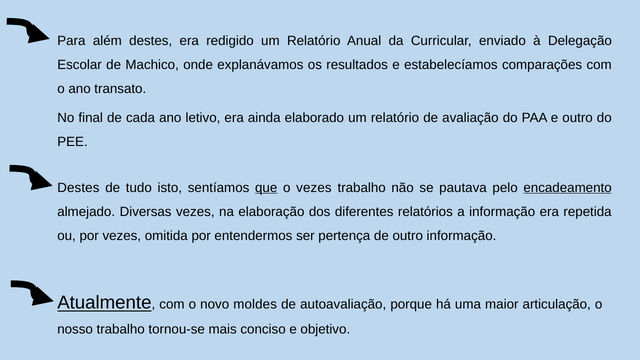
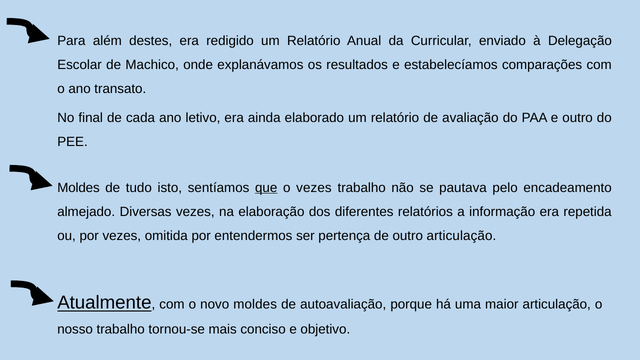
Destes at (78, 188): Destes -> Moldes
encadeamento underline: present -> none
outro informação: informação -> articulação
